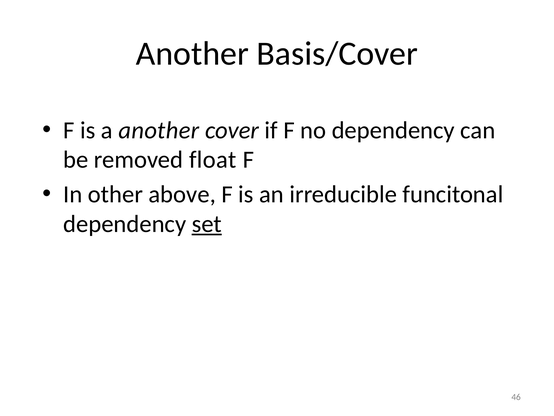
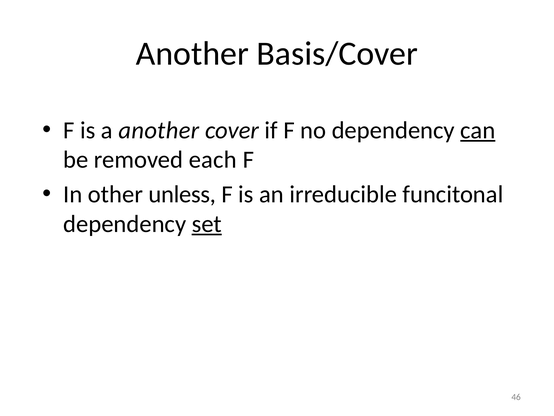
can underline: none -> present
float: float -> each
above: above -> unless
